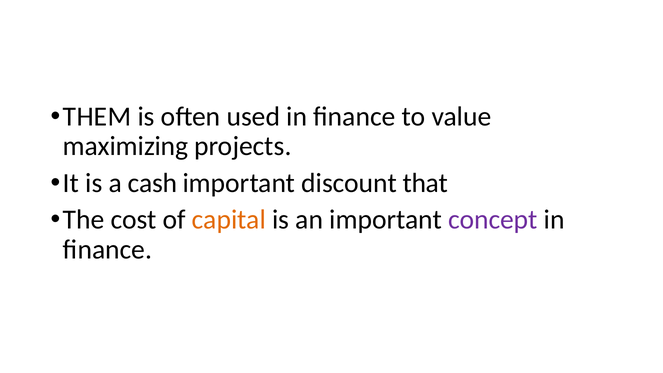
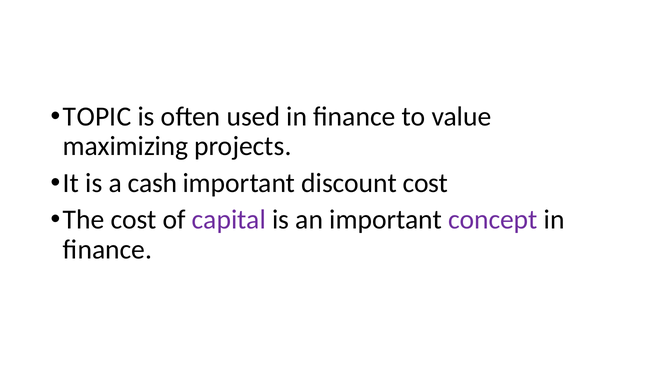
THEM: THEM -> TOPIC
discount that: that -> cost
capital colour: orange -> purple
